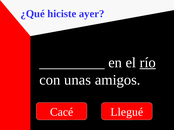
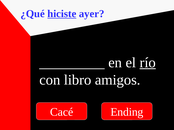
hiciste underline: none -> present
unas: unas -> libro
Llegué: Llegué -> Ending
